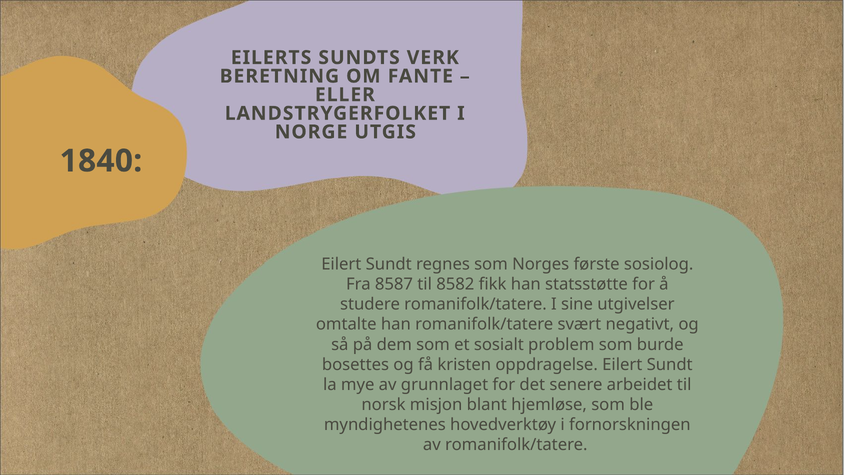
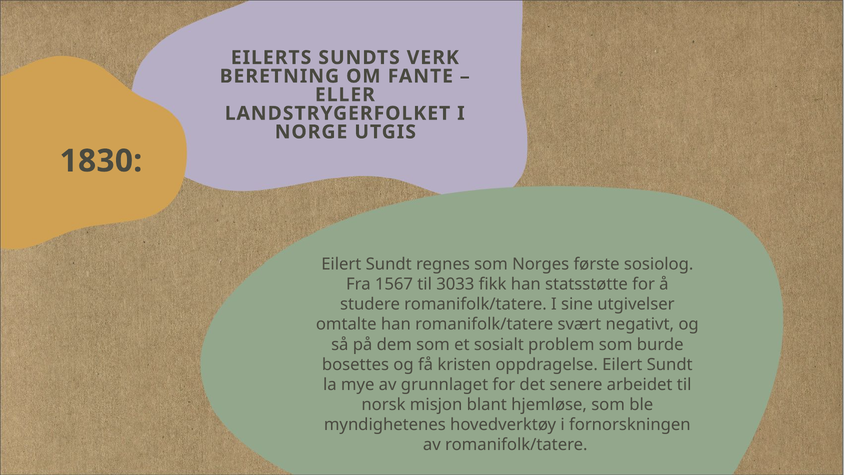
1840: 1840 -> 1830
8587: 8587 -> 1567
8582: 8582 -> 3033
